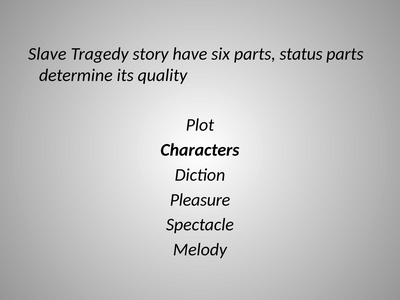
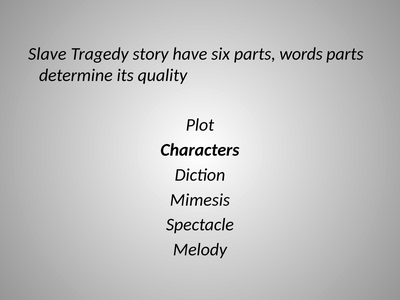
status: status -> words
Pleasure: Pleasure -> Mimesis
